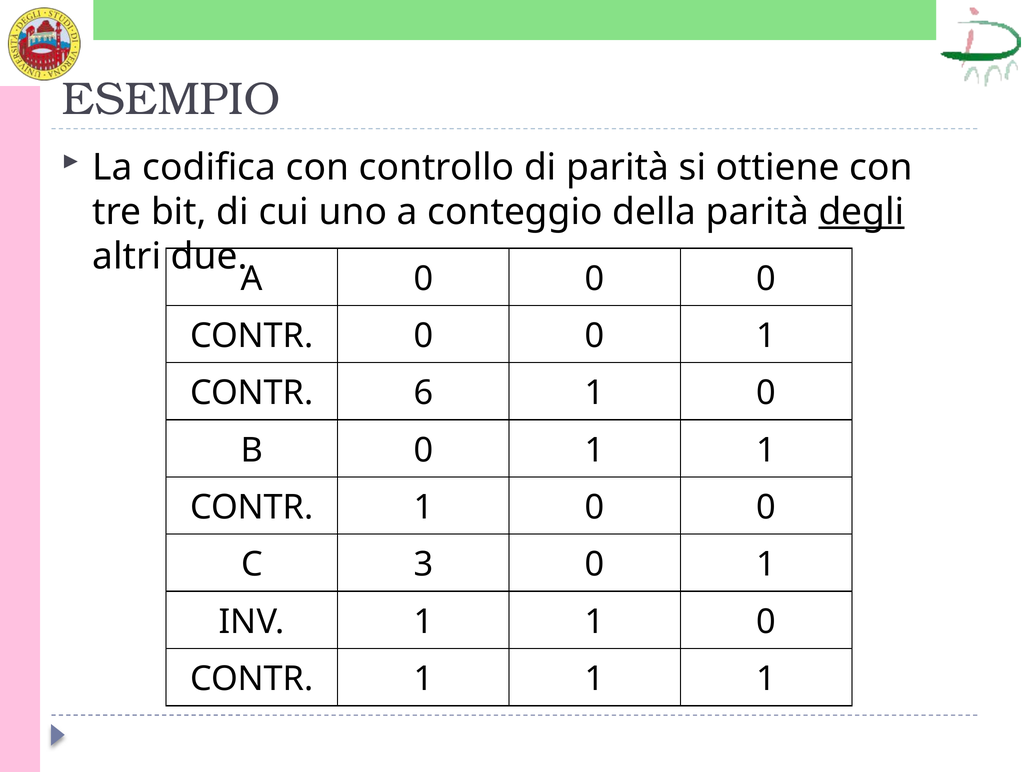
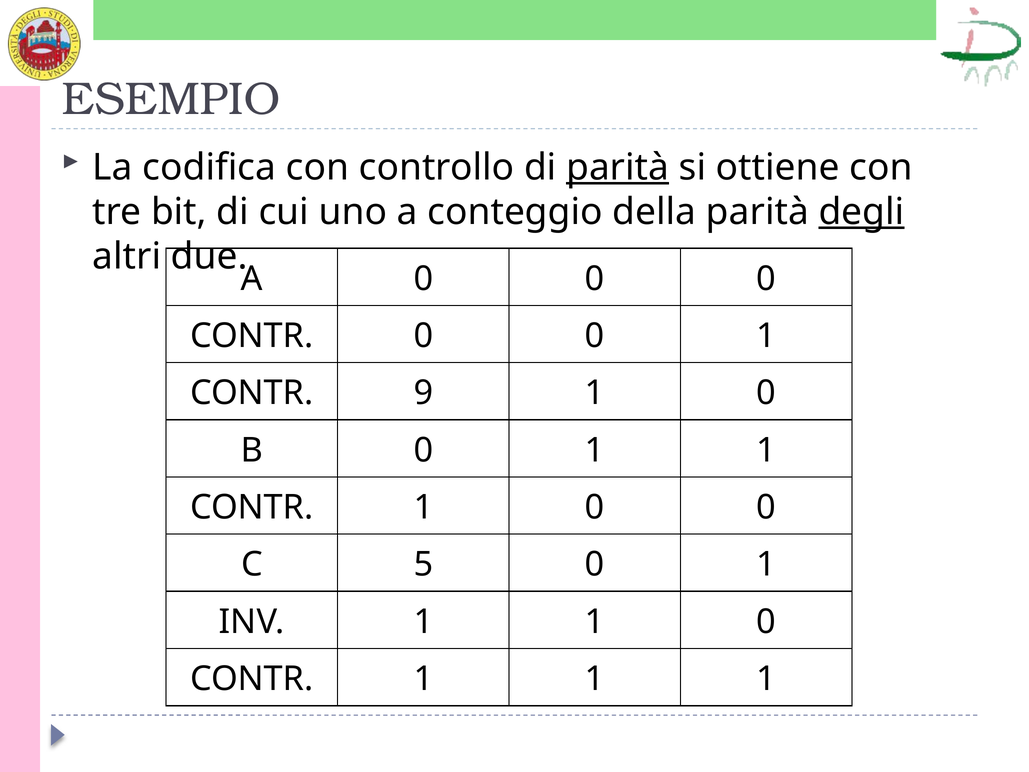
parità at (618, 167) underline: none -> present
6: 6 -> 9
3: 3 -> 5
